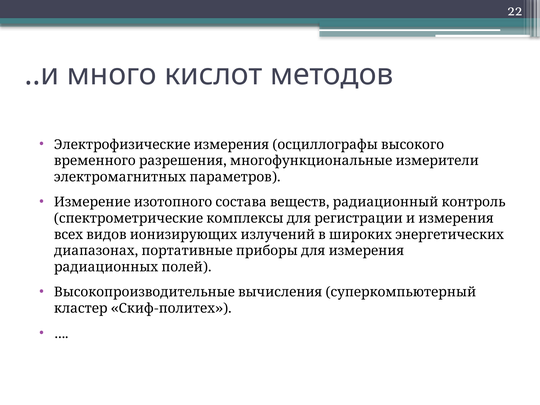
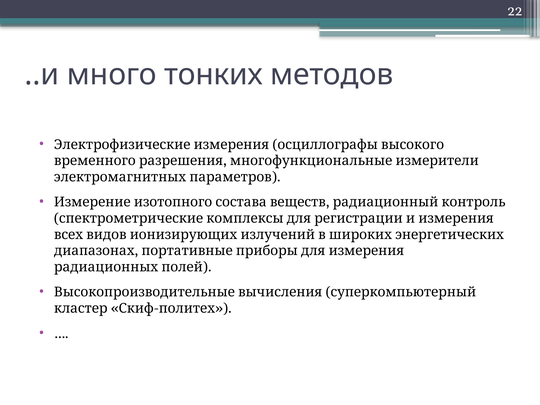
кислот: кислот -> тонких
